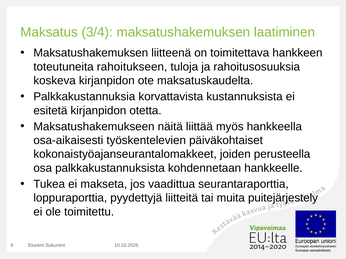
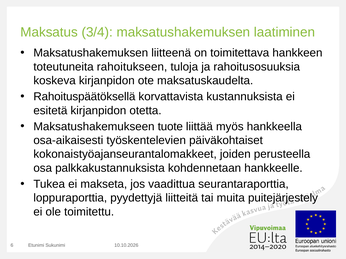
Palkkakustannuksia: Palkkakustannuksia -> Rahoituspäätöksellä
näitä: näitä -> tuote
